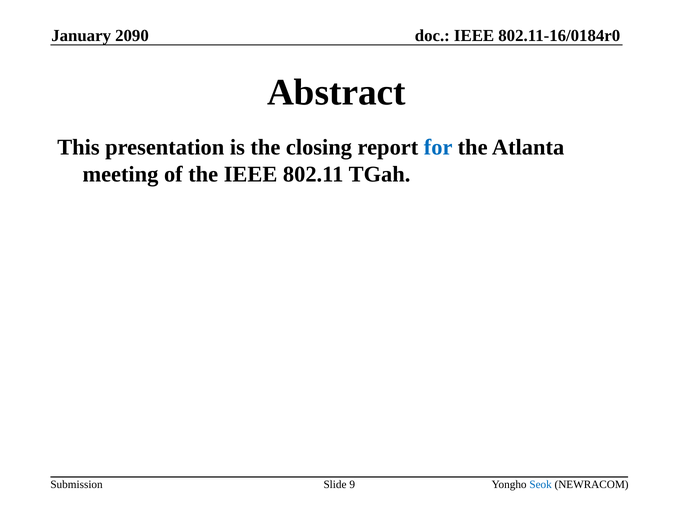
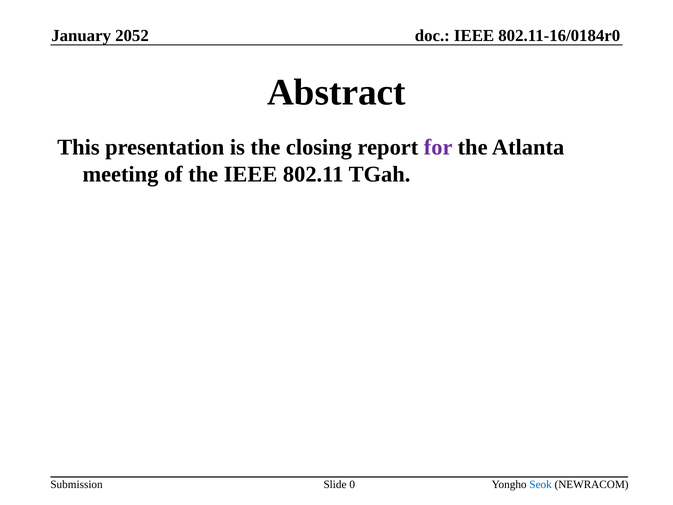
2090: 2090 -> 2052
for colour: blue -> purple
9: 9 -> 0
